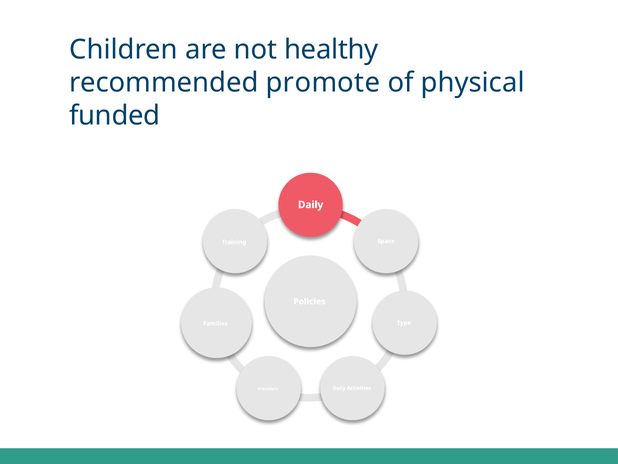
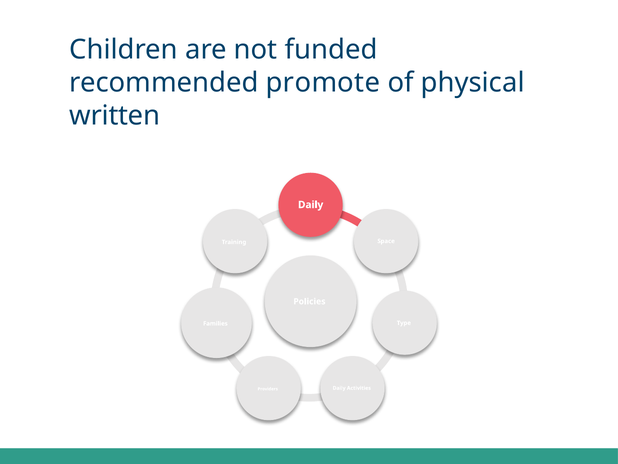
healthy: healthy -> funded
funded: funded -> written
